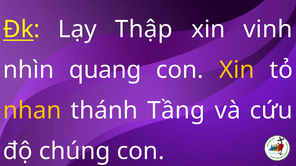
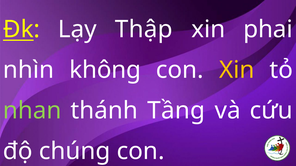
vinh: vinh -> phai
quang: quang -> không
nhan colour: yellow -> light green
